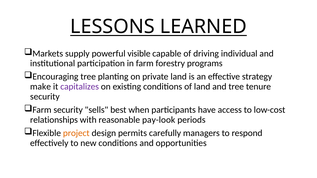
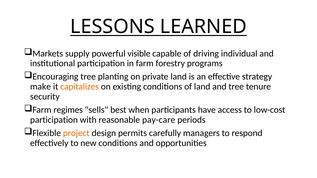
capitalizes colour: purple -> orange
Farm security: security -> regimes
relationships at (54, 120): relationships -> participation
pay-look: pay-look -> pay-care
